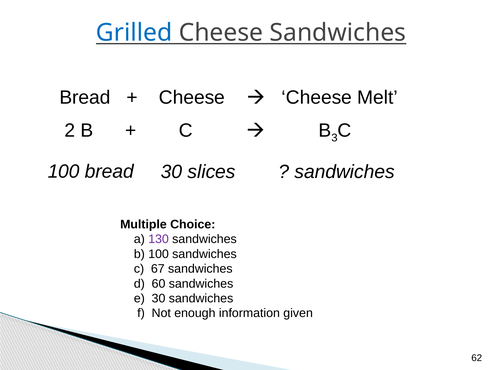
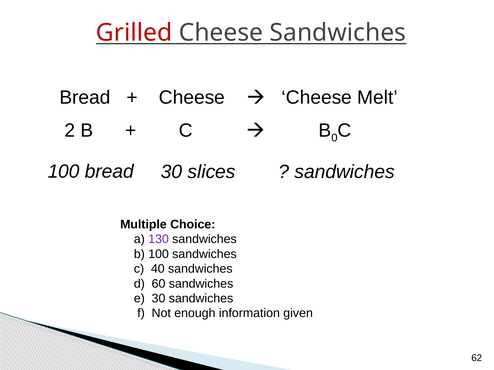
Grilled colour: blue -> red
3: 3 -> 0
67: 67 -> 40
